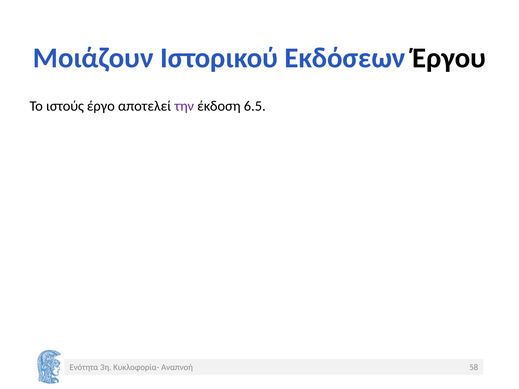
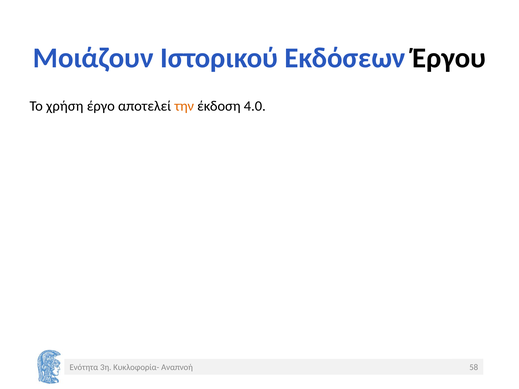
ιστούς: ιστούς -> χρήση
την colour: purple -> orange
6.5: 6.5 -> 4.0
